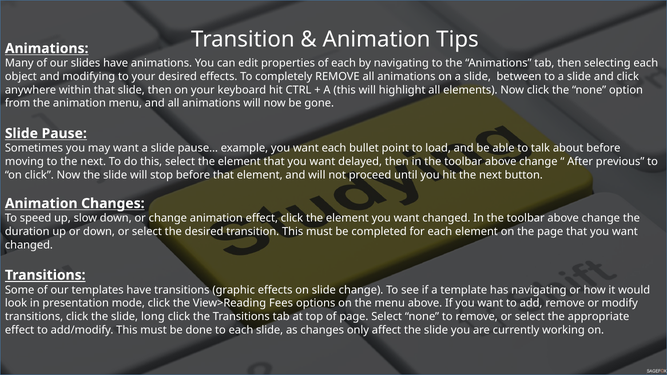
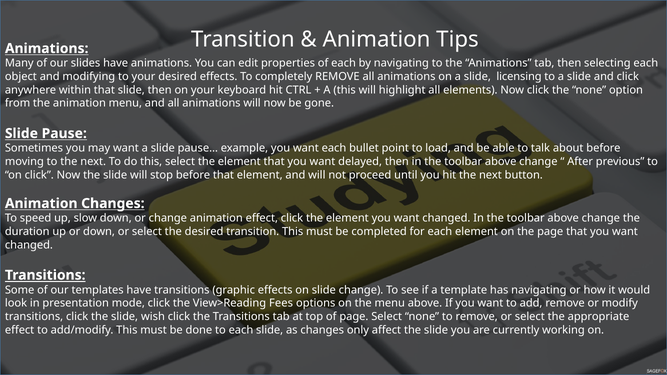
between: between -> licensing
long: long -> wish
